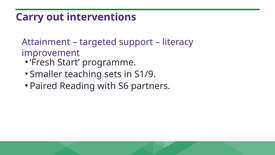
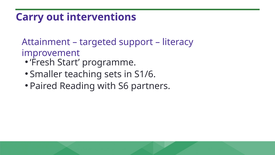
S1/9: S1/9 -> S1/6
